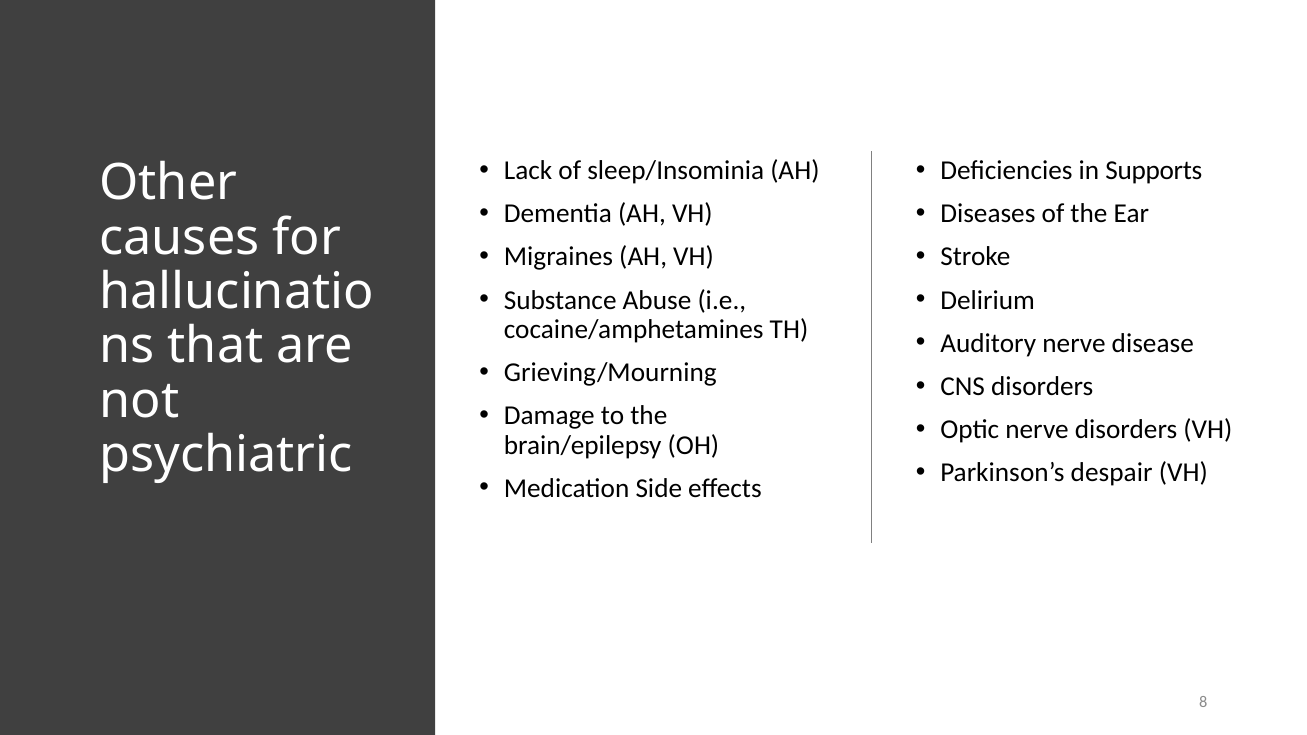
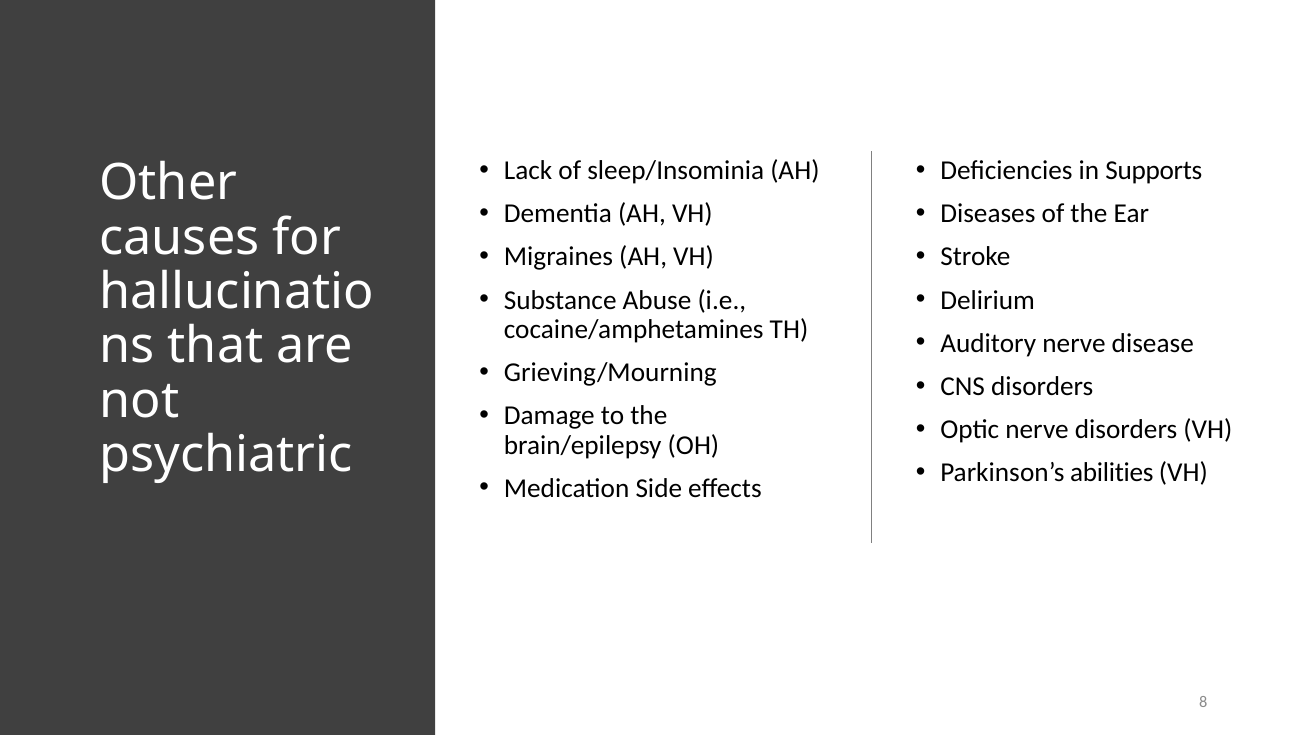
despair: despair -> abilities
